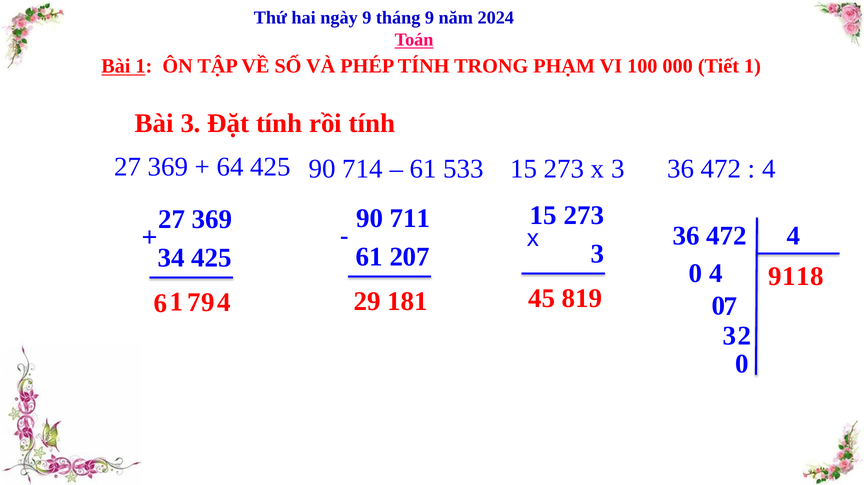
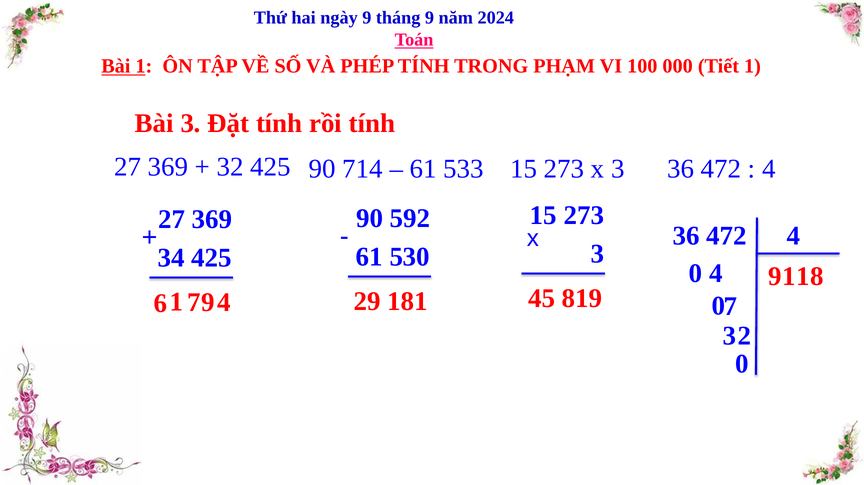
64: 64 -> 32
711: 711 -> 592
207: 207 -> 530
